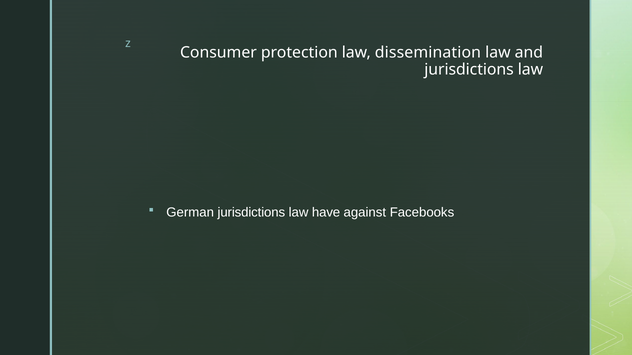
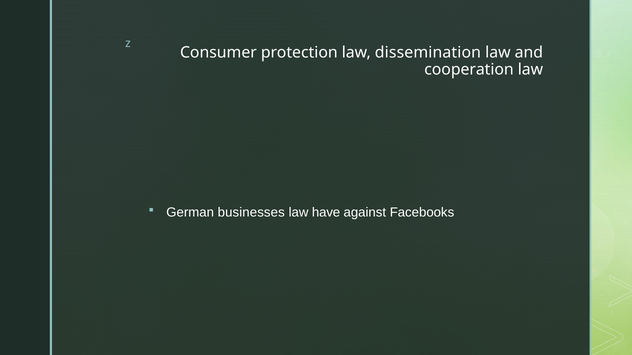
jurisdictions at (469, 70): jurisdictions -> cooperation
German jurisdictions: jurisdictions -> businesses
